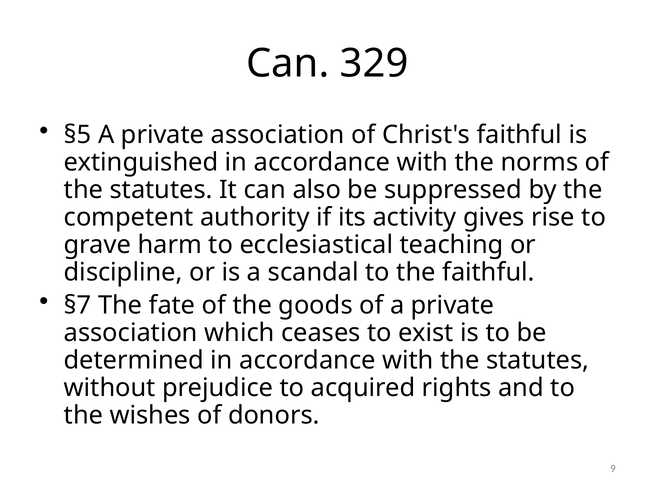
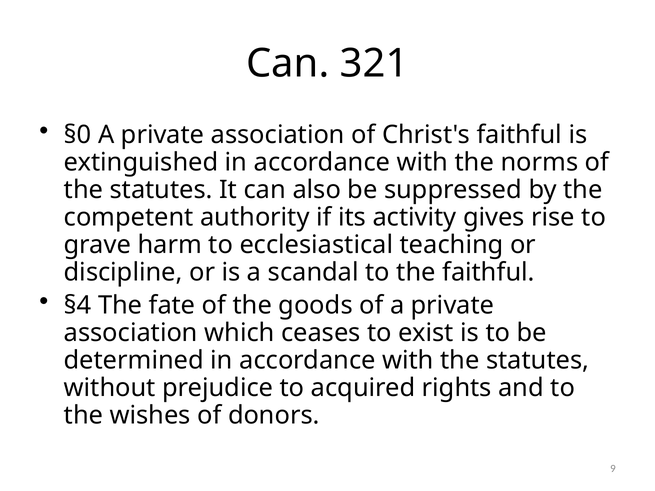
329: 329 -> 321
§5: §5 -> §0
§7: §7 -> §4
